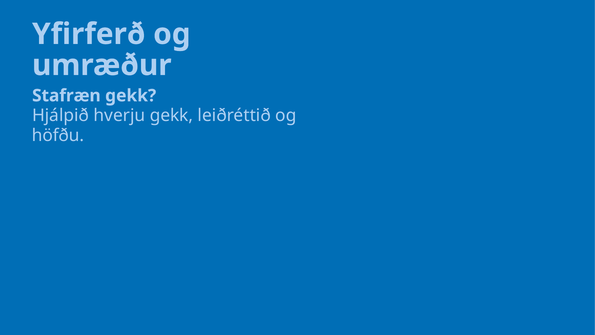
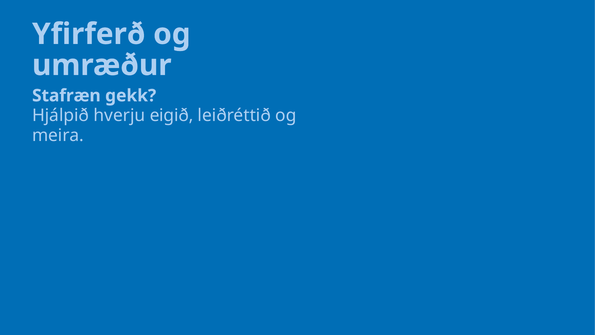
hverju gekk: gekk -> eigið
höfðu: höfðu -> meira
